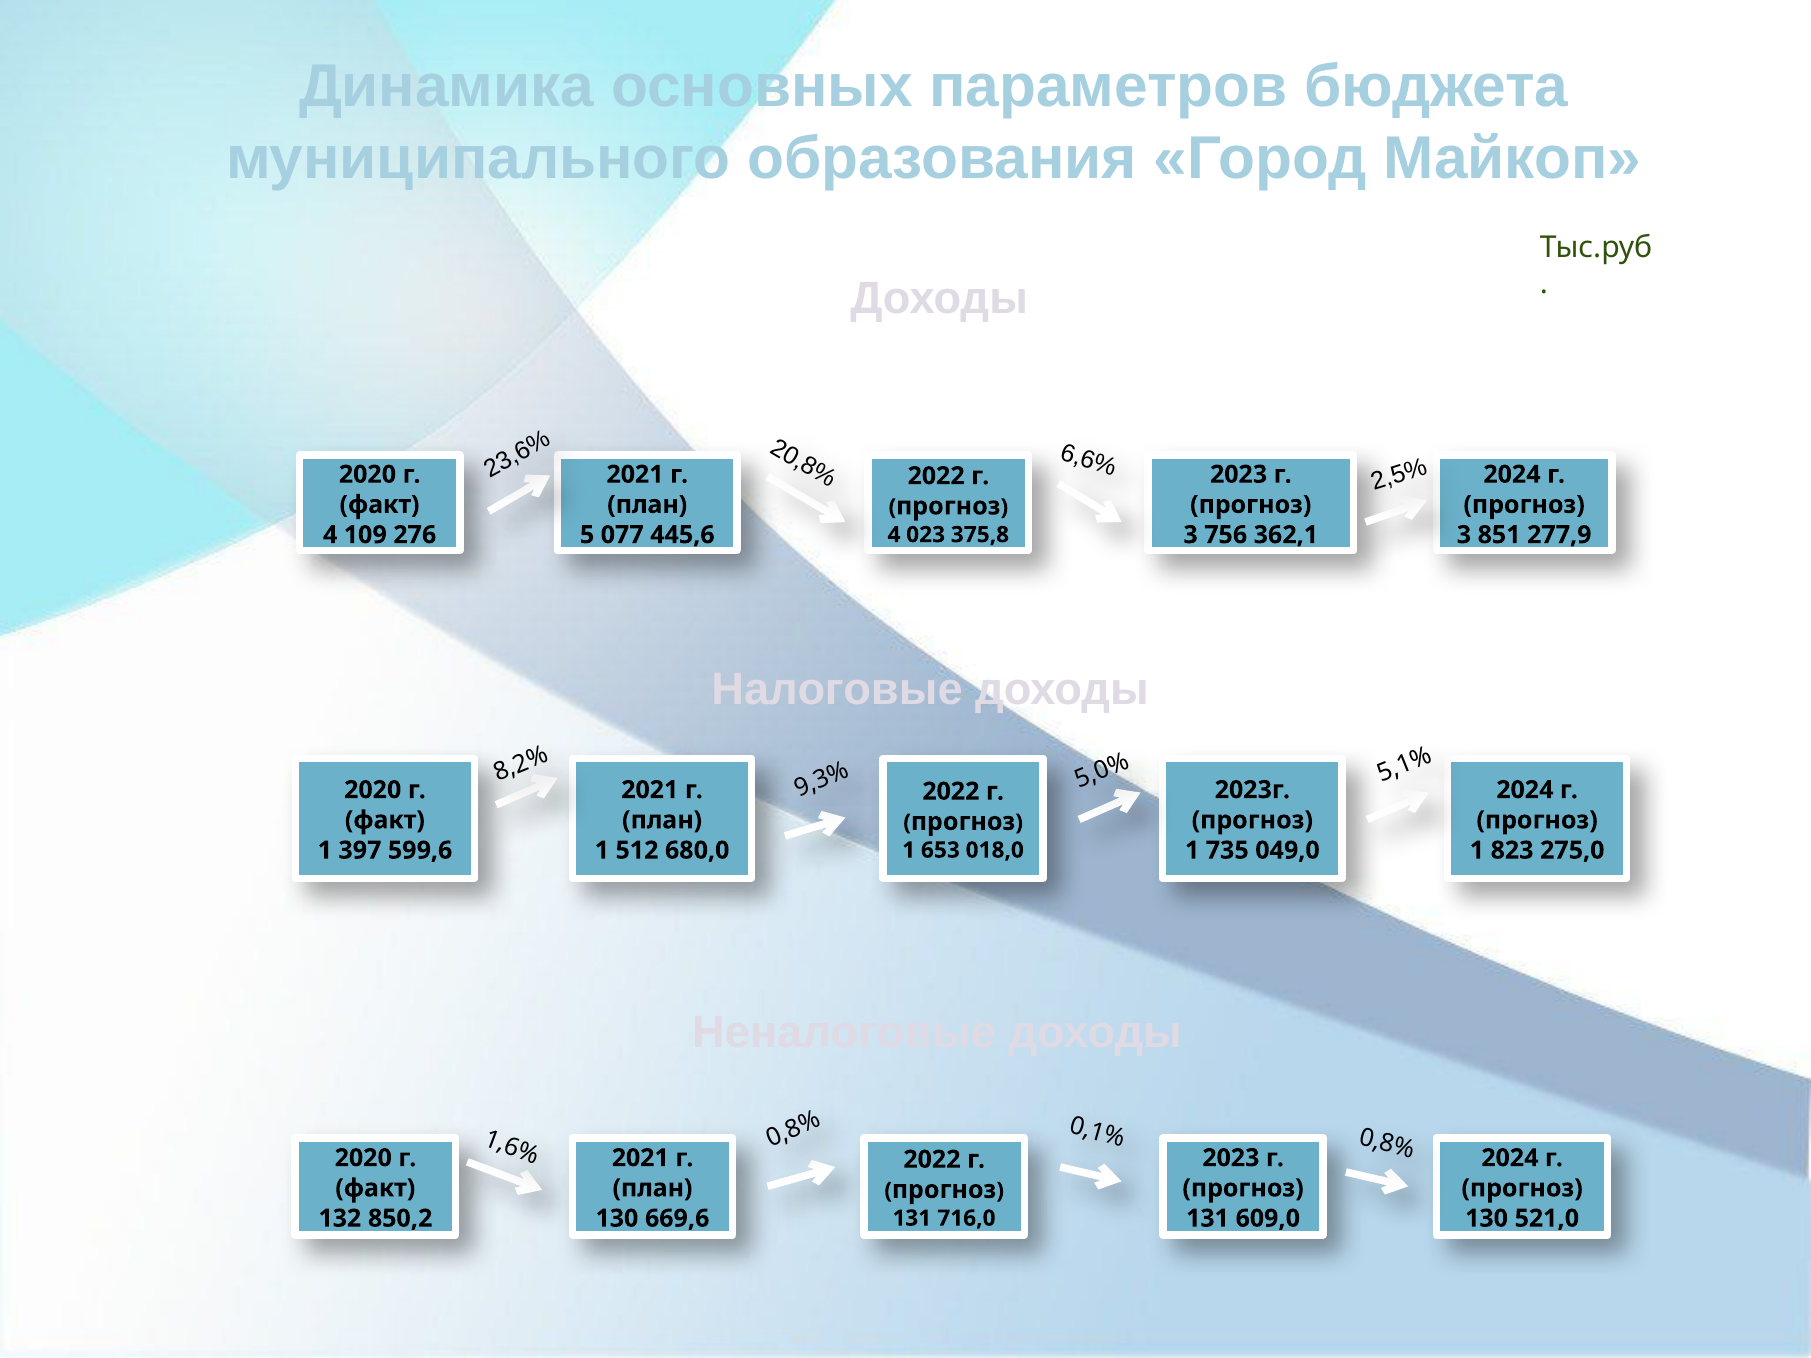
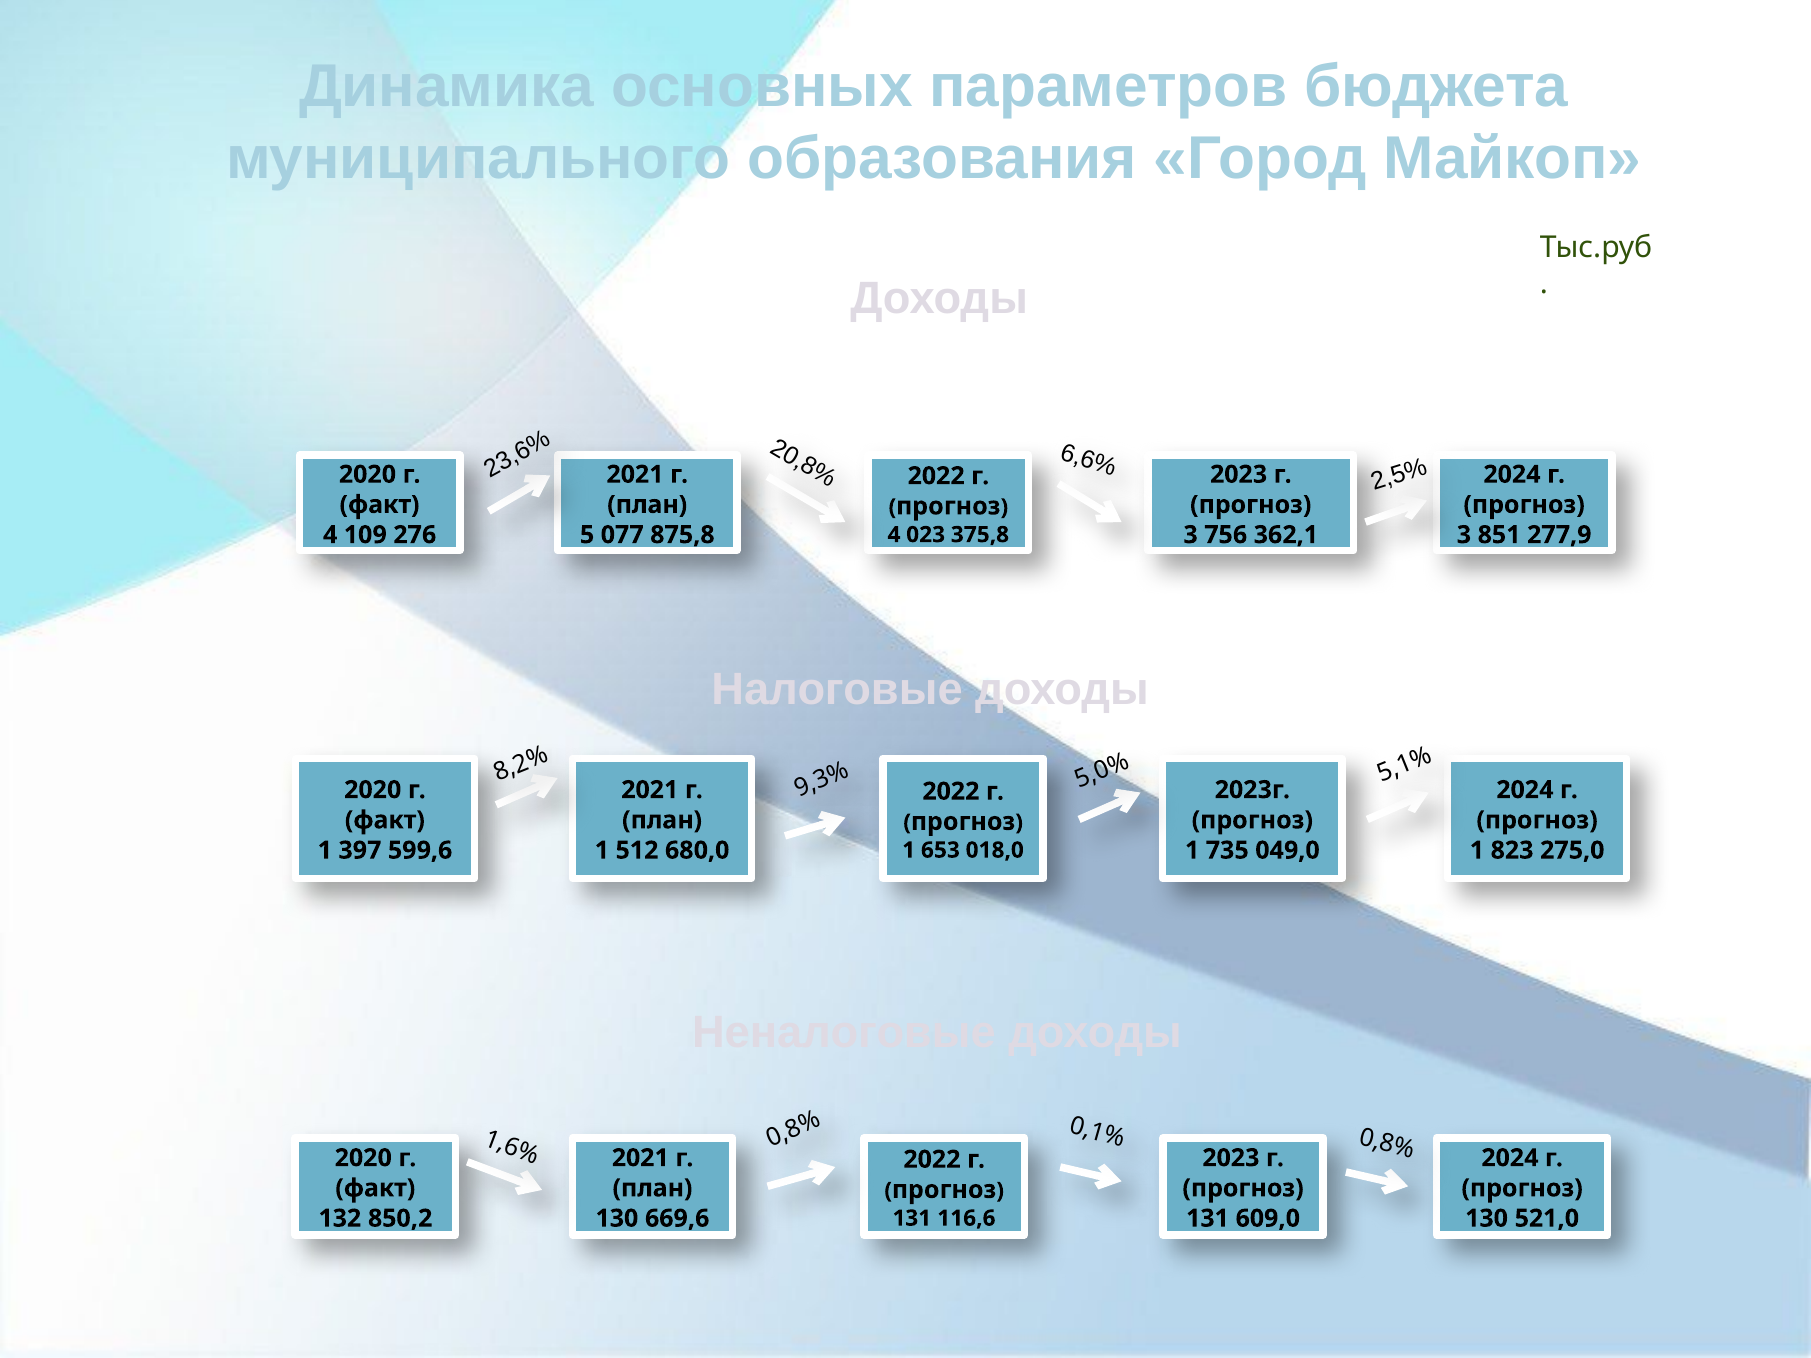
445,6: 445,6 -> 875,8
716,0: 716,0 -> 116,6
